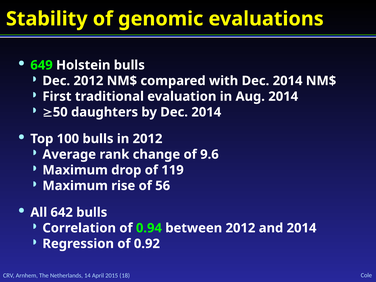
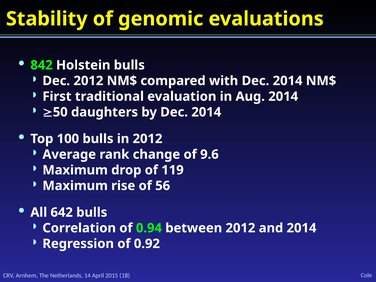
649: 649 -> 842
